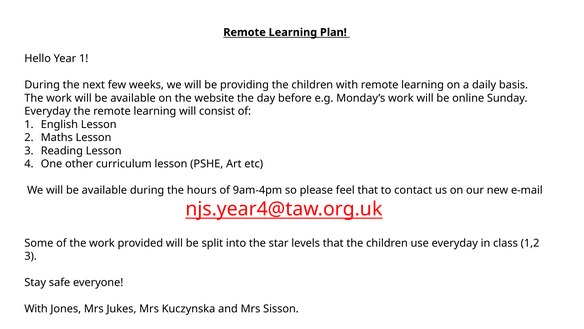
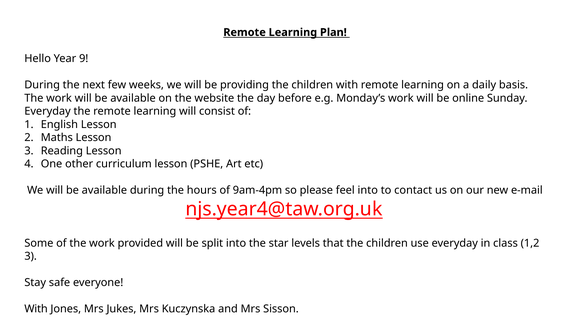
Year 1: 1 -> 9
feel that: that -> into
